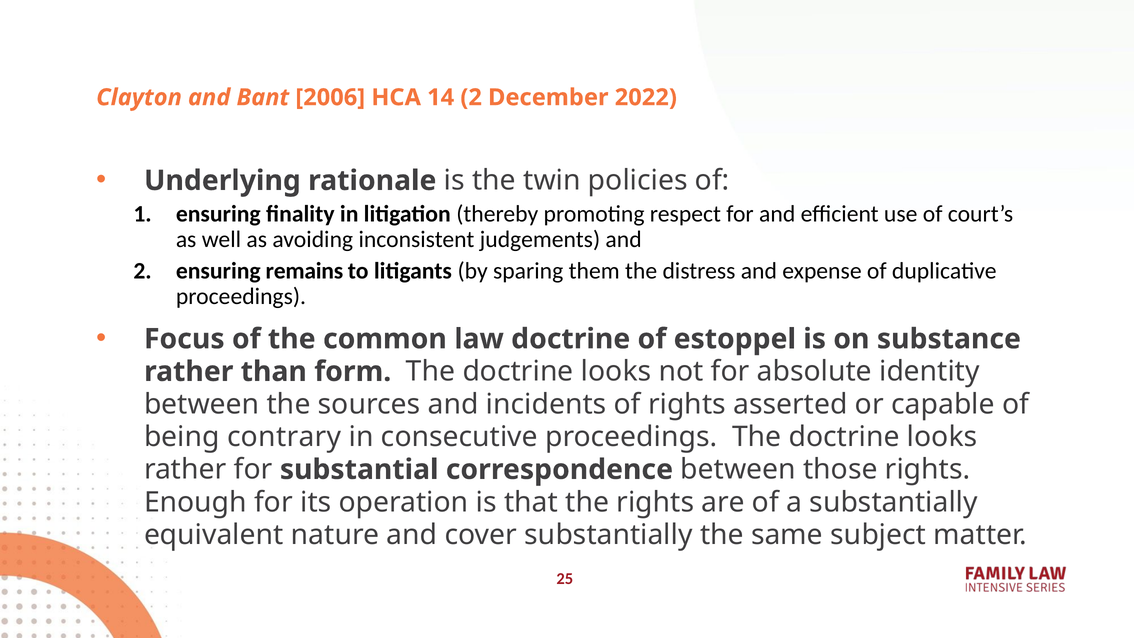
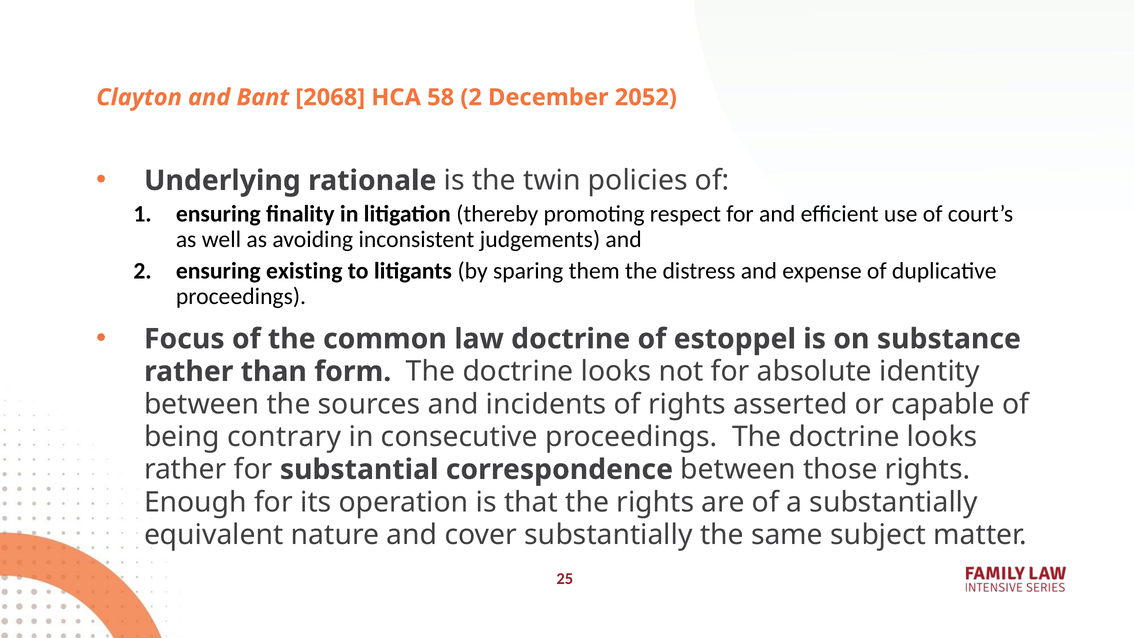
2006: 2006 -> 2068
14: 14 -> 58
2022: 2022 -> 2052
remains: remains -> existing
